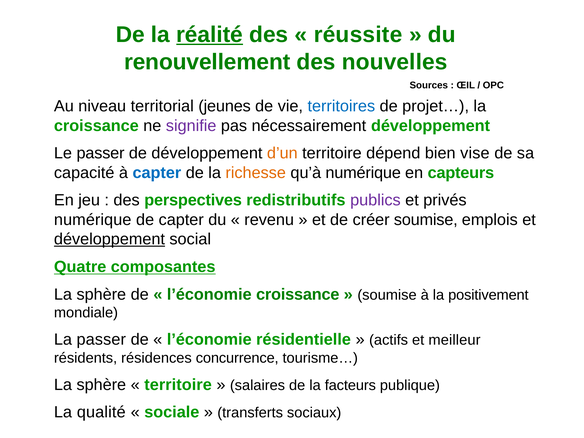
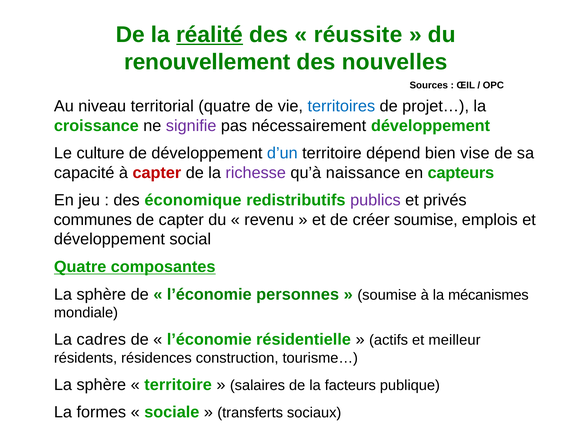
territorial jeunes: jeunes -> quatre
Le passer: passer -> culture
d’un colour: orange -> blue
capter at (157, 173) colour: blue -> red
richesse colour: orange -> purple
qu’à numérique: numérique -> naissance
perspectives: perspectives -> économique
numérique at (93, 220): numérique -> communes
développement at (109, 239) underline: present -> none
l’économie croissance: croissance -> personnes
positivement: positivement -> mécanismes
La passer: passer -> cadres
concurrence: concurrence -> construction
qualité: qualité -> formes
